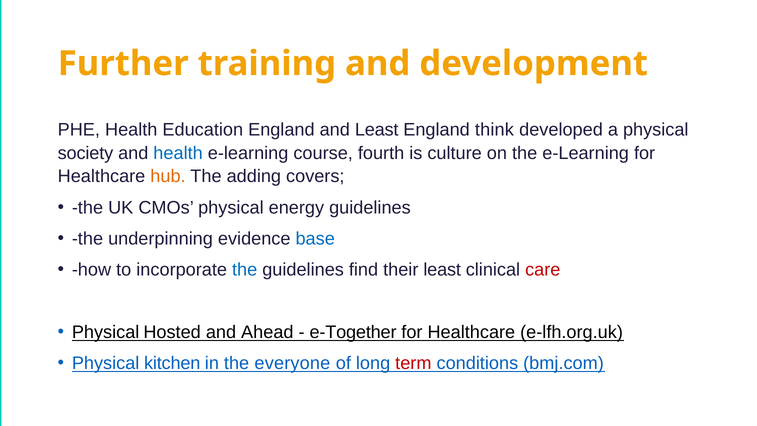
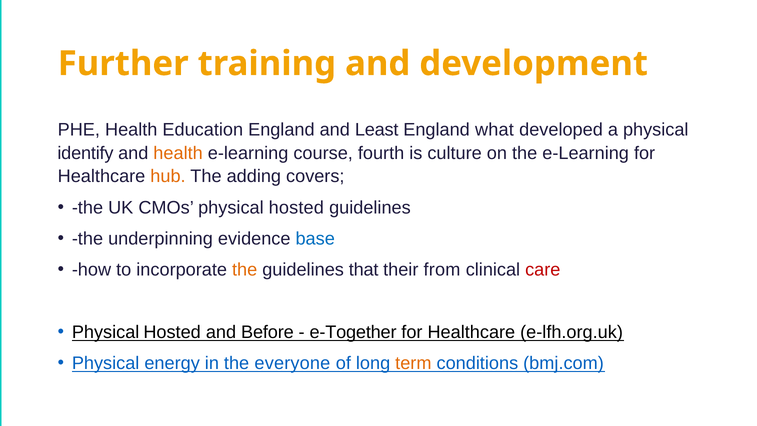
think: think -> what
society: society -> identify
health at (178, 153) colour: blue -> orange
CMOs physical energy: energy -> hosted
the at (245, 270) colour: blue -> orange
find: find -> that
their least: least -> from
Ahead: Ahead -> Before
kitchen: kitchen -> energy
term colour: red -> orange
